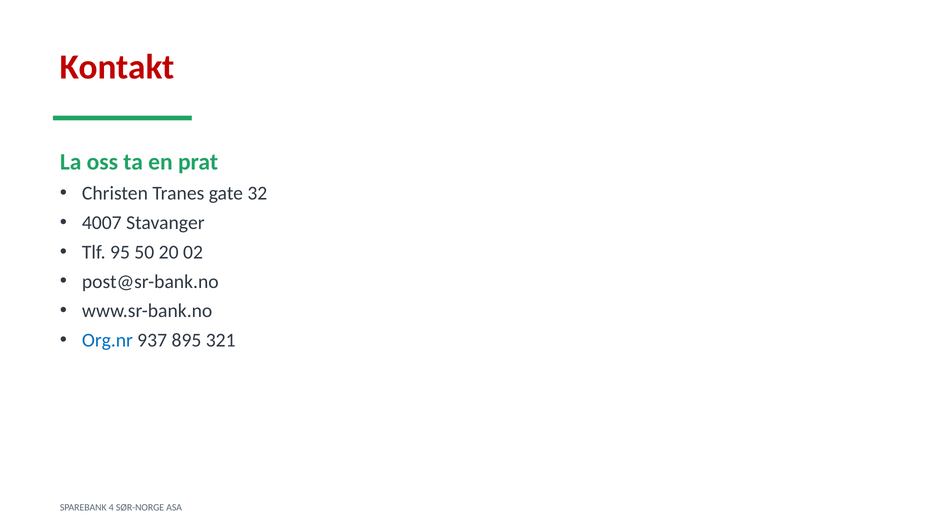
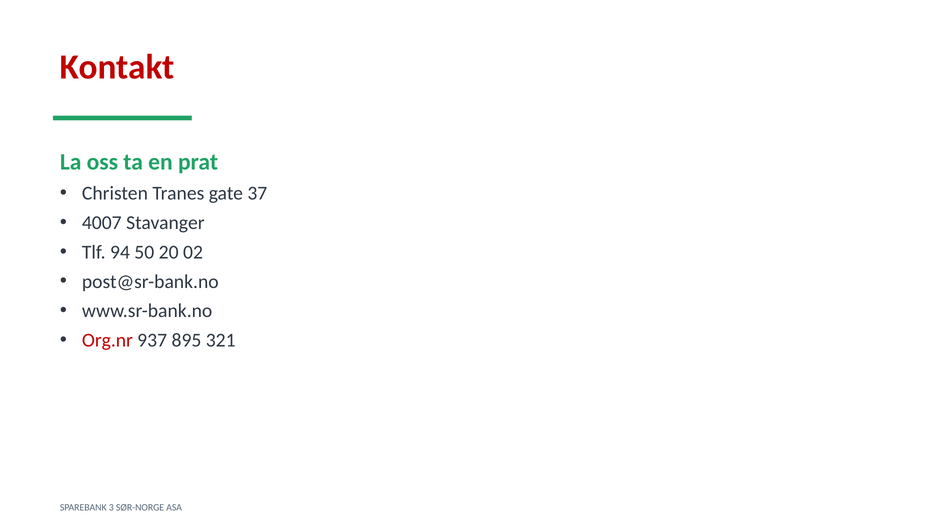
32: 32 -> 37
95: 95 -> 94
Org.nr colour: blue -> red
4: 4 -> 3
